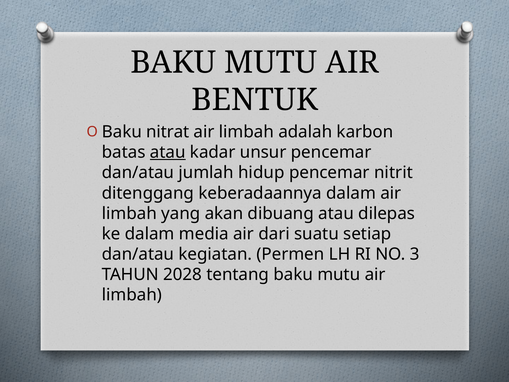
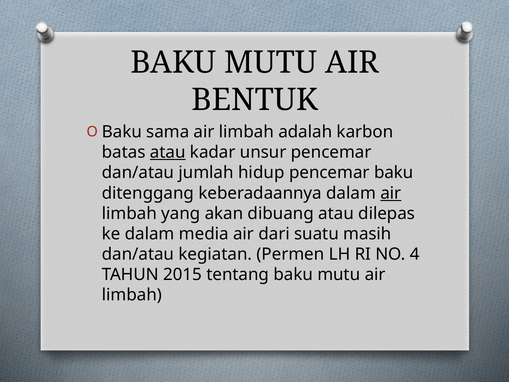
nitrat: nitrat -> sama
pencemar nitrit: nitrit -> baku
air at (391, 193) underline: none -> present
setiap: setiap -> masih
3: 3 -> 4
2028: 2028 -> 2015
